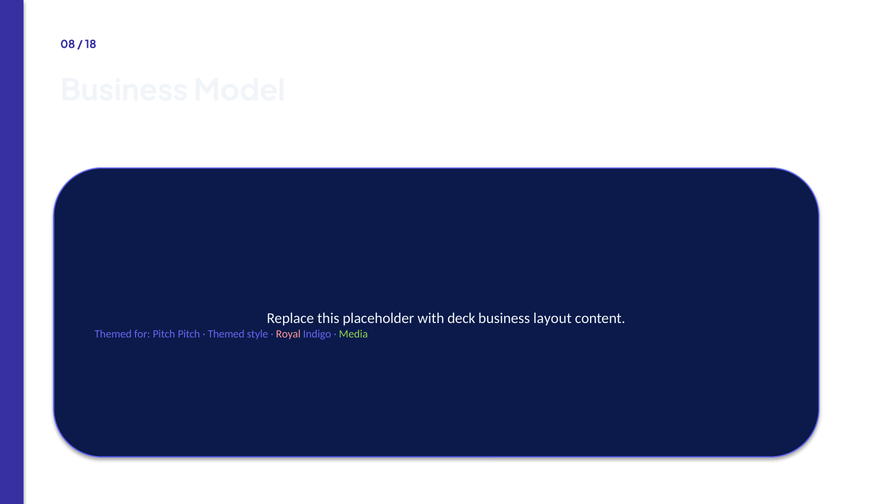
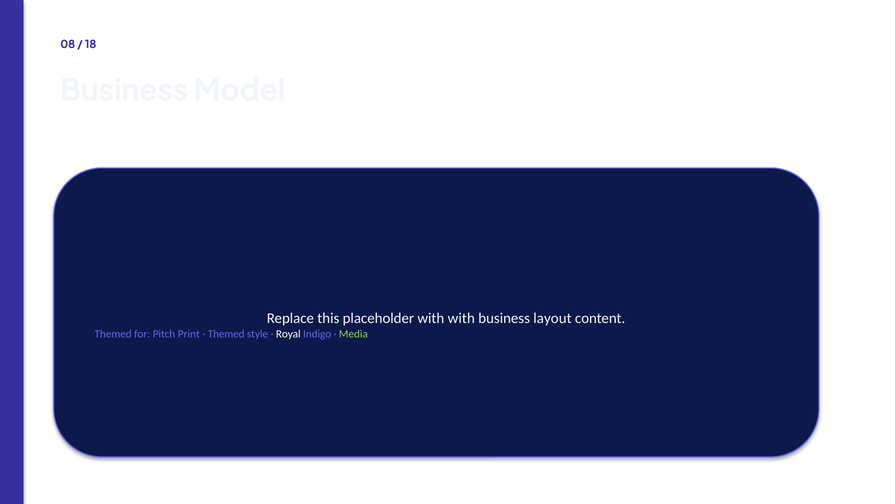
with deck: deck -> with
Pitch Pitch: Pitch -> Print
Royal colour: pink -> white
